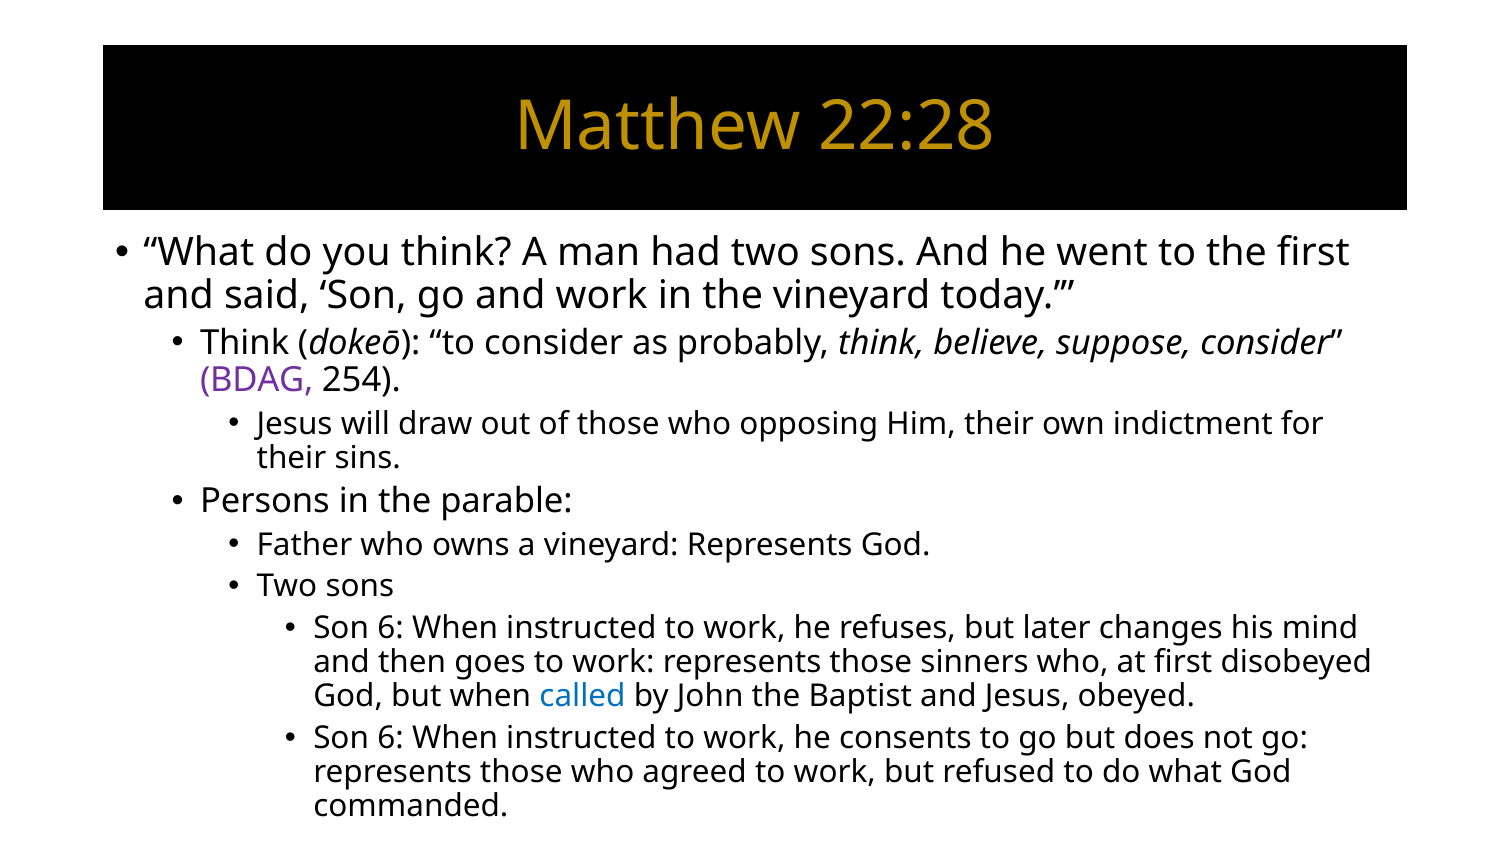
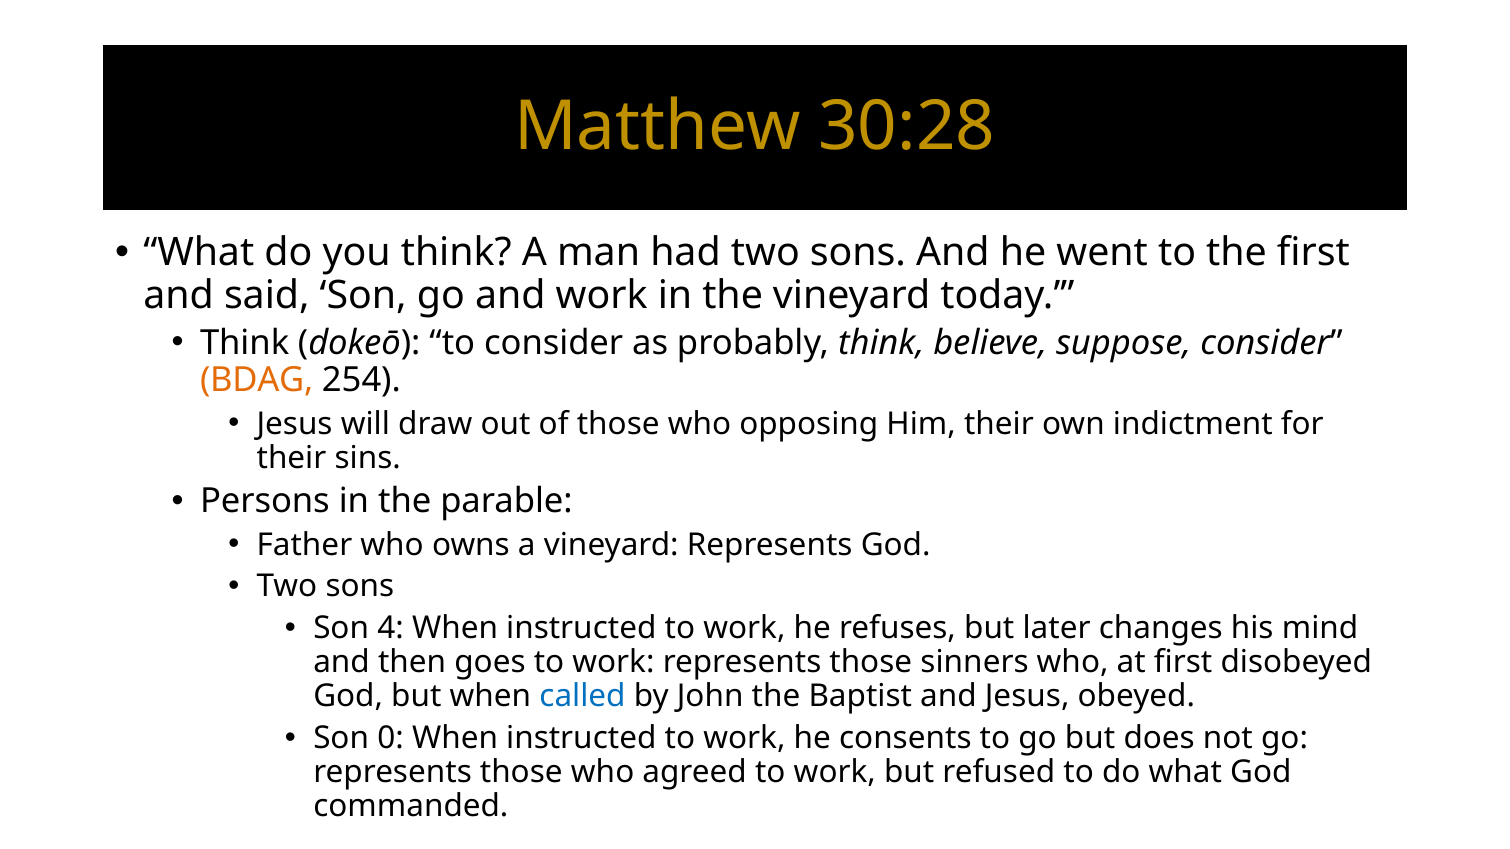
22:28: 22:28 -> 30:28
BDAG colour: purple -> orange
6 at (391, 629): 6 -> 4
6 at (391, 738): 6 -> 0
